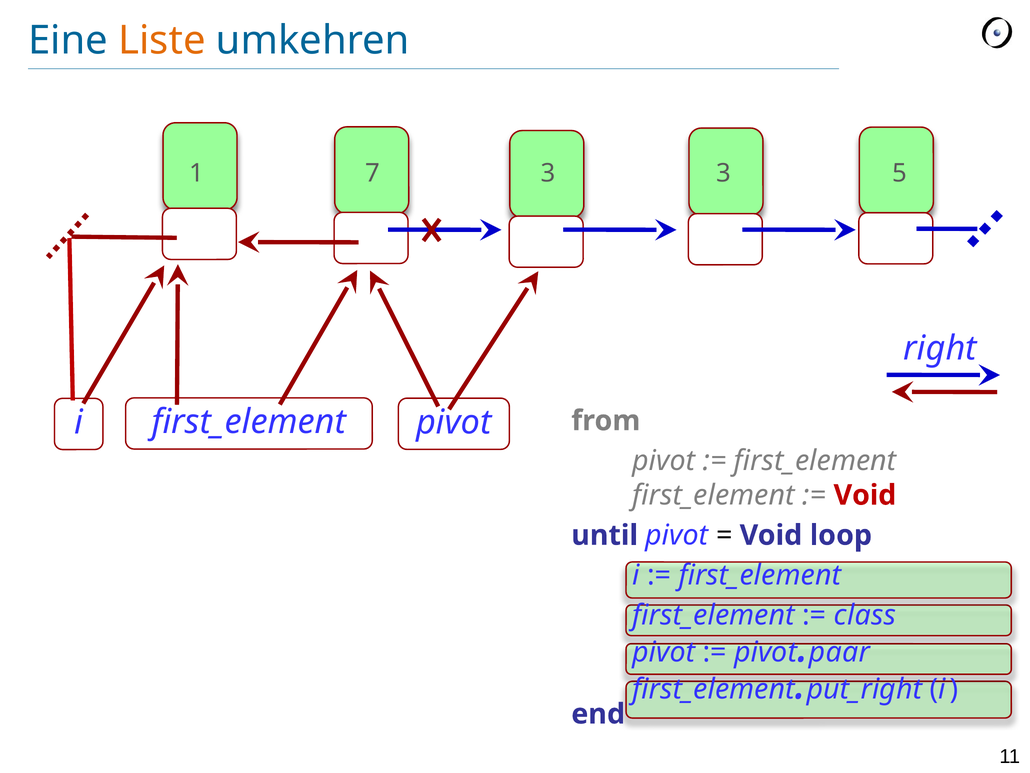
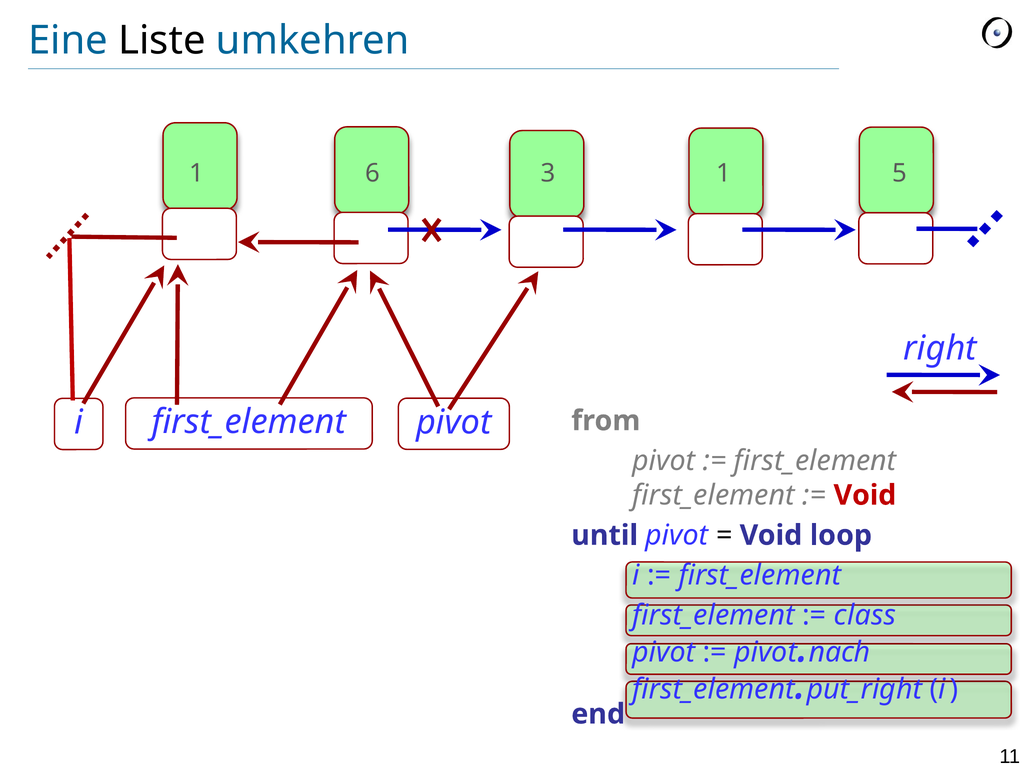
Liste colour: orange -> black
7: 7 -> 6
3 3: 3 -> 1
paar: paar -> nach
